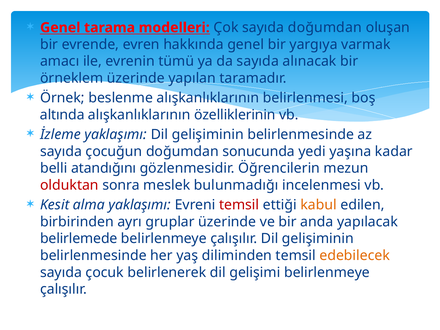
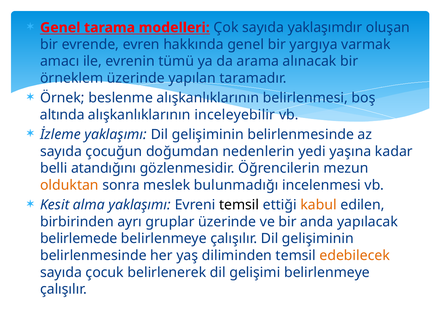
sayıda doğumdan: doğumdan -> yaklaşımdır
da sayıda: sayıda -> arama
özelliklerinin: özelliklerinin -> inceleyebilir
sonucunda: sonucunda -> nedenlerin
olduktan colour: red -> orange
temsil at (239, 205) colour: red -> black
